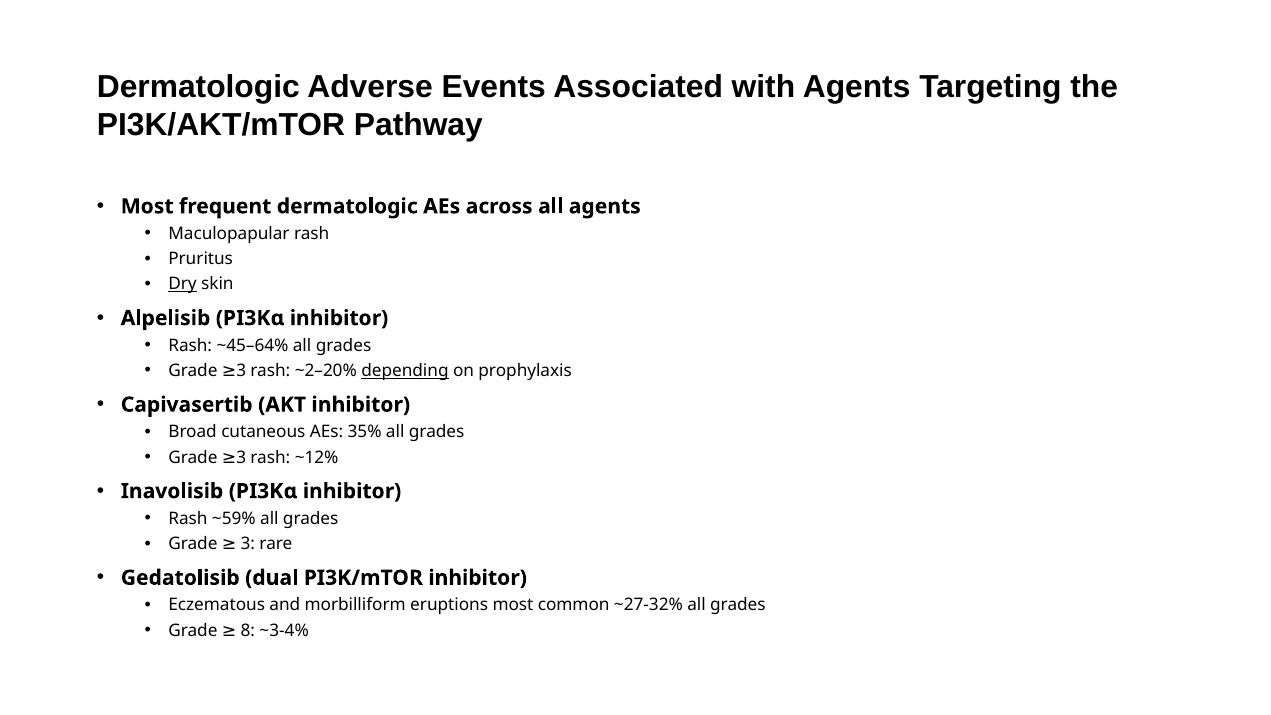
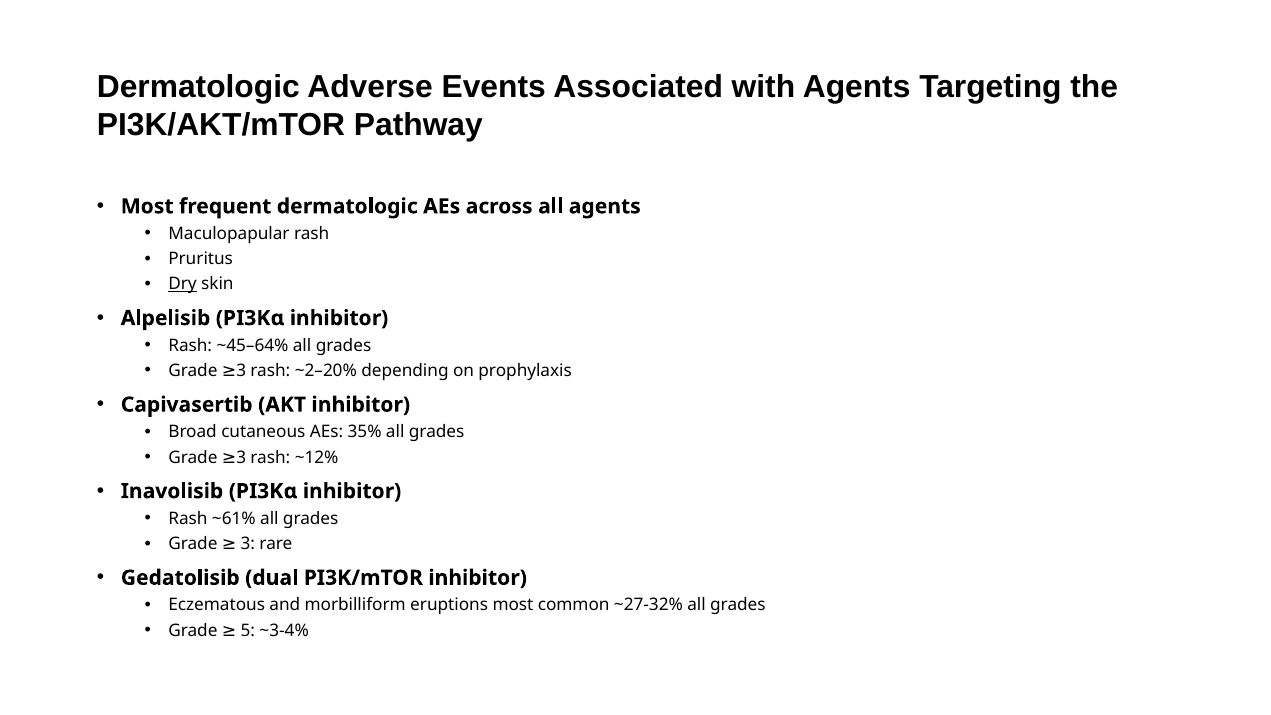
depending underline: present -> none
~59%: ~59% -> ~61%
8: 8 -> 5
